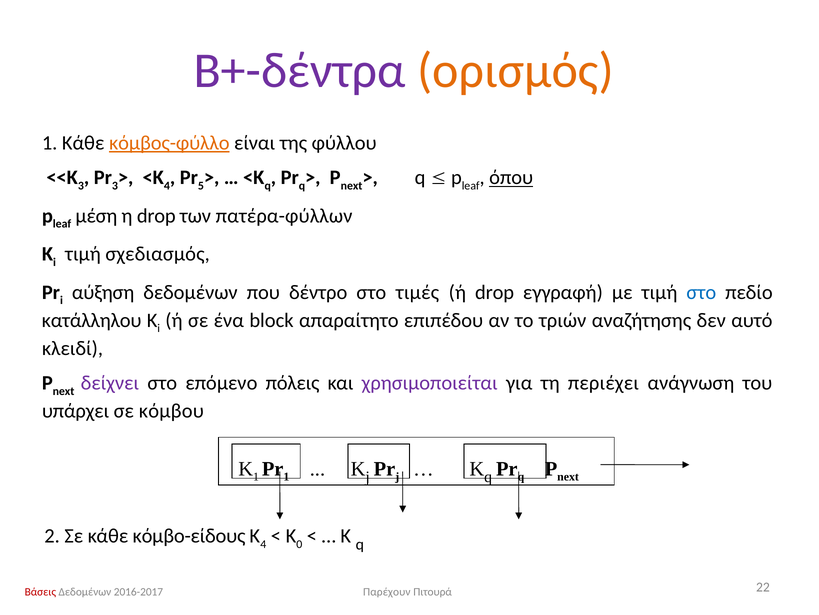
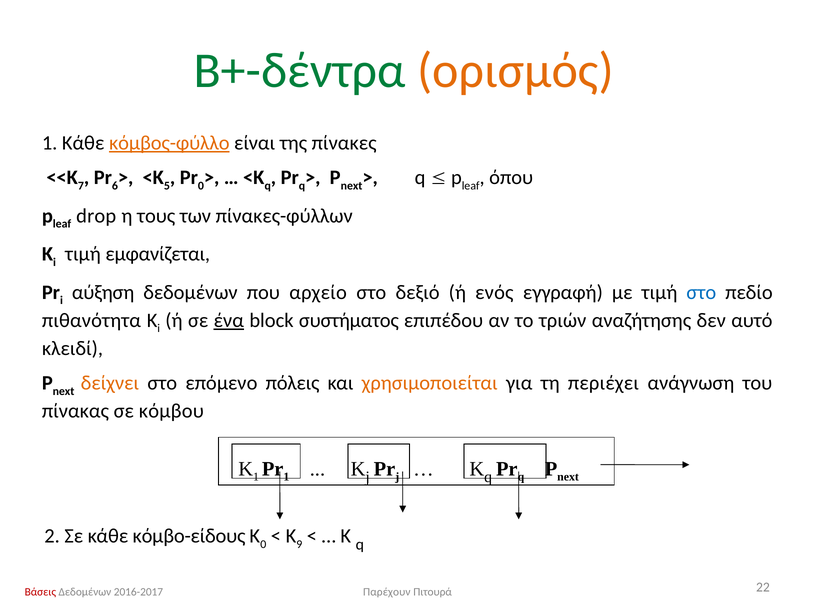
Β+-δέντρα colour: purple -> green
φύλλου: φύλλου -> πίνακες
3 at (81, 185): 3 -> 7
3 at (115, 185): 3 -> 6
4 at (167, 185): 4 -> 5
5 at (201, 185): 5 -> 0
όπου underline: present -> none
μέση: μέση -> drop
η drop: drop -> τους
πατέρα-φύλλων: πατέρα-φύλλων -> πίνακες-φύλλων
σχεδιασμός: σχεδιασμός -> εμφανίζεται
δέντρο: δέντρο -> αρχείο
τιμές: τιμές -> δεξιό
ή drop: drop -> ενός
κατάλληλου: κατάλληλου -> πιθανότητα
ένα underline: none -> present
απαραίτητο: απαραίτητο -> συστήματος
δείχνει colour: purple -> orange
χρησιμοποιείται colour: purple -> orange
υπάρχει: υπάρχει -> πίνακας
Κ 4: 4 -> 0
0: 0 -> 9
